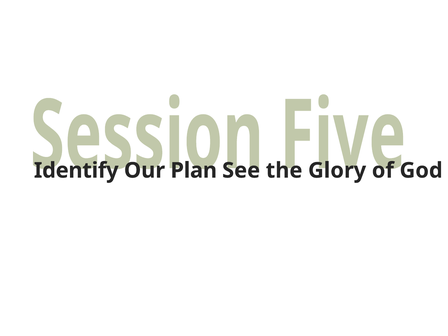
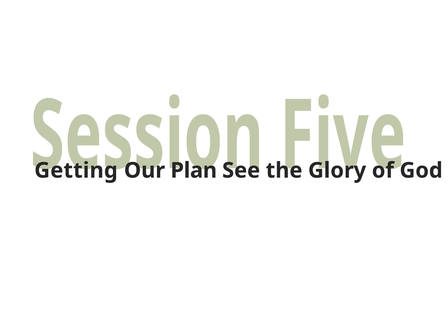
Identify: Identify -> Getting
